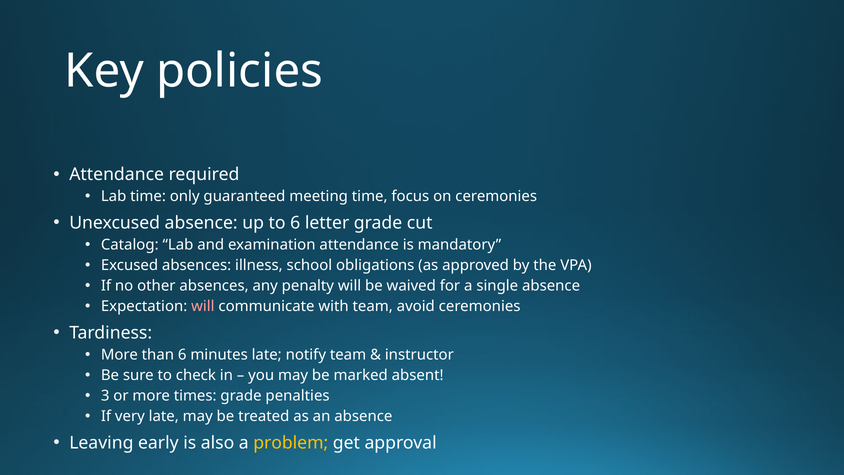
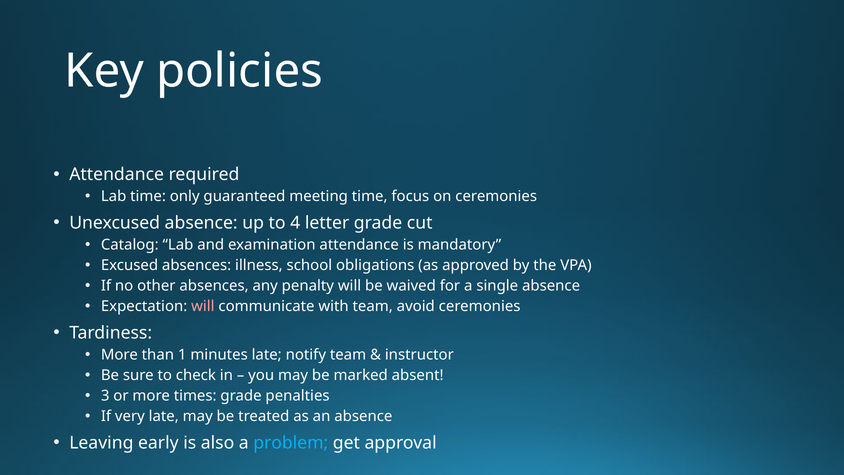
to 6: 6 -> 4
than 6: 6 -> 1
problem colour: yellow -> light blue
